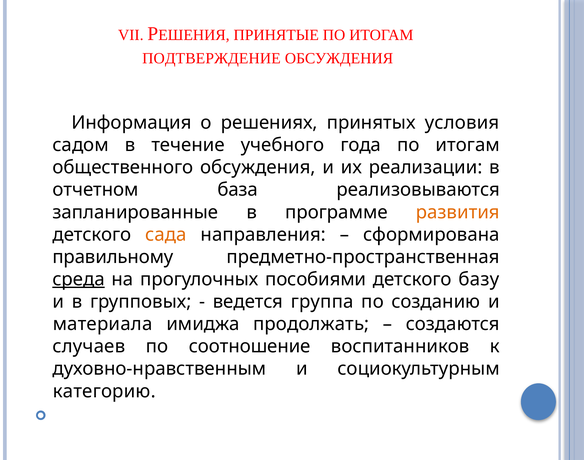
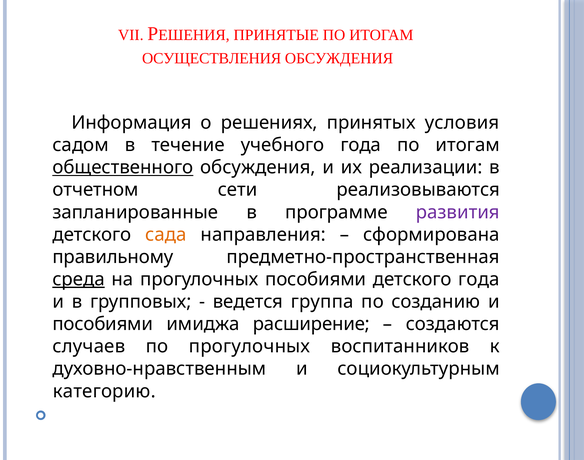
ПОДТВЕРЖДЕНИЕ: ПОДТВЕРЖДЕНИЕ -> ОСУЩЕСТВЛЕНИЯ
общественного underline: none -> present
база: база -> сети
развития colour: orange -> purple
детского базу: базу -> года
материала at (103, 324): материала -> пособиями
продолжать: продолжать -> расширение
по соотношение: соотношение -> прогулочных
